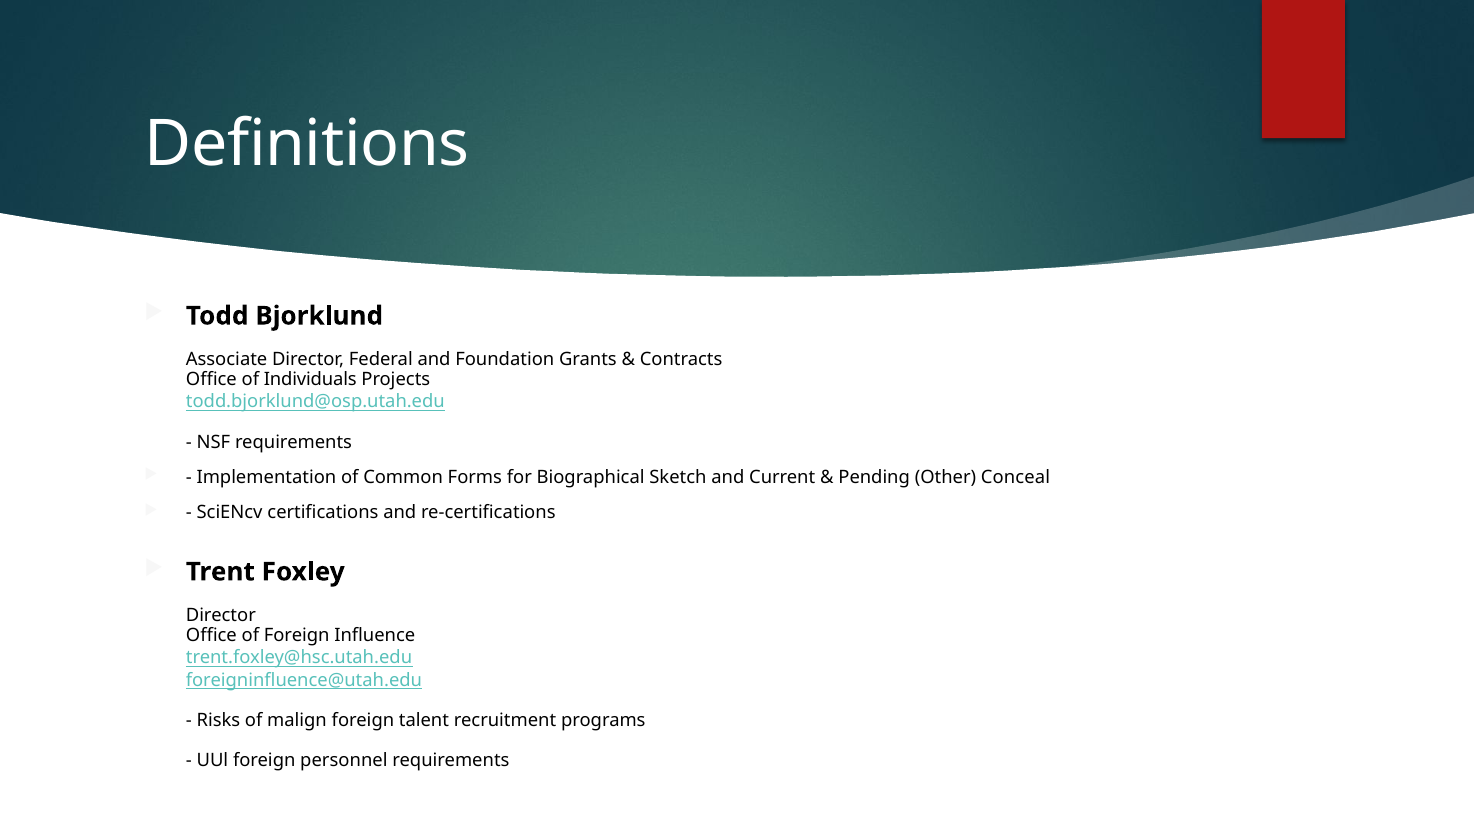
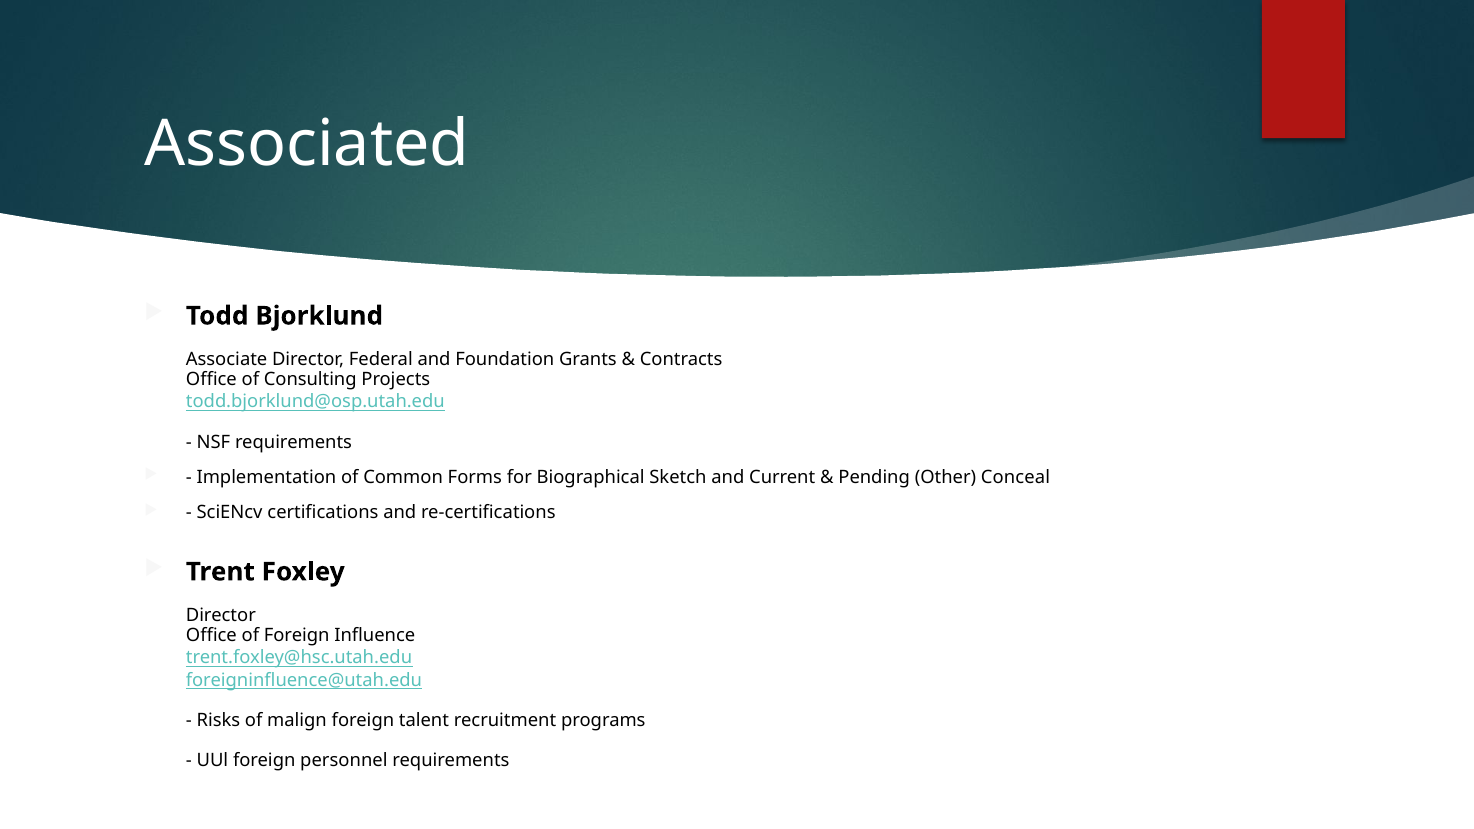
Definitions: Definitions -> Associated
Individuals: Individuals -> Consulting
